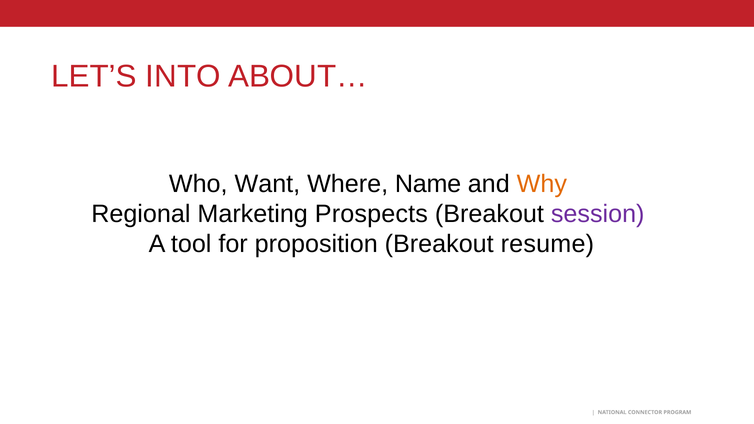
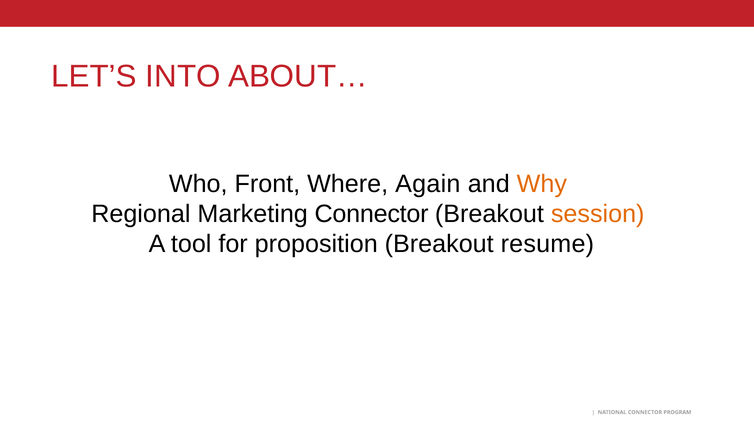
Want: Want -> Front
Name: Name -> Again
Marketing Prospects: Prospects -> Connector
session colour: purple -> orange
